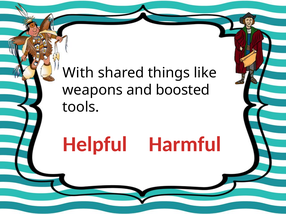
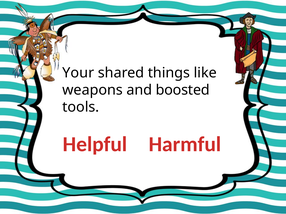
With: With -> Your
